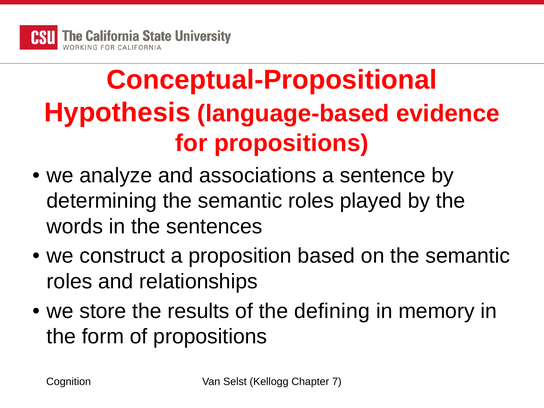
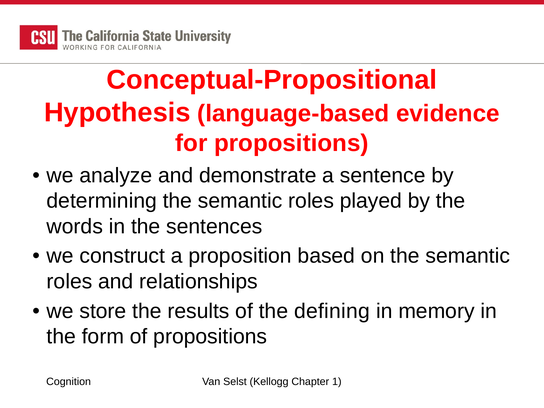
associations: associations -> demonstrate
7: 7 -> 1
